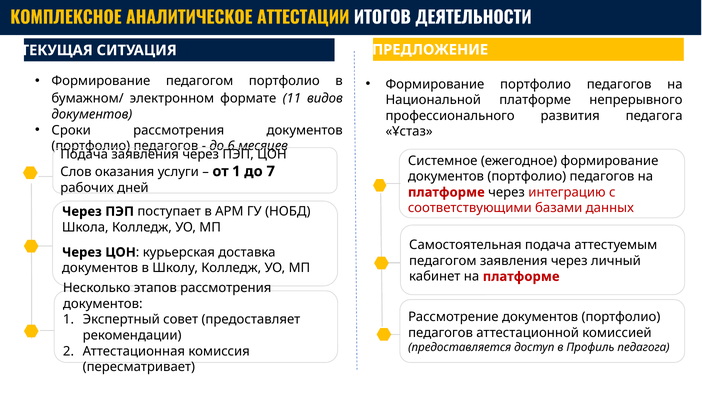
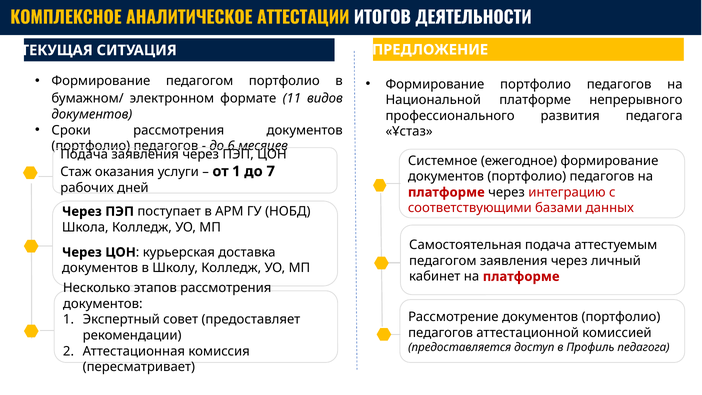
Слов: Слов -> Стаж
